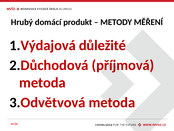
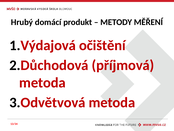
důležité: důležité -> očištění
